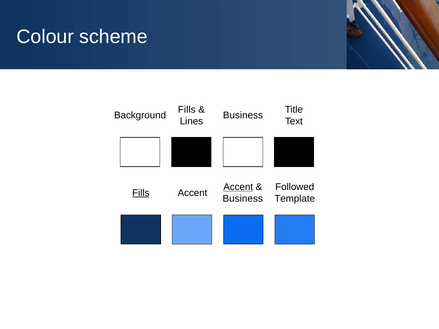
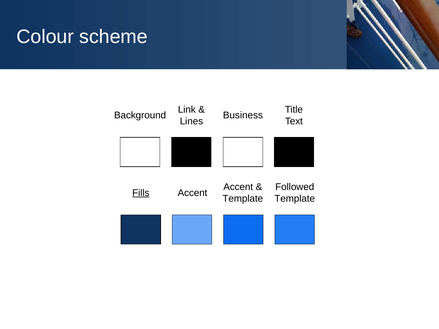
Fills at (187, 110): Fills -> Link
Accent at (238, 187) underline: present -> none
Business at (243, 199): Business -> Template
